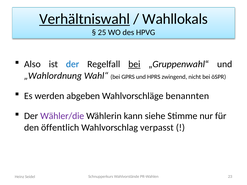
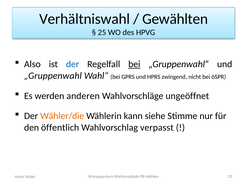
Verhältniswahl underline: present -> none
Wahllokals: Wahllokals -> Gewählten
„Wahlordnung: „Wahlordnung -> „Gruppenwahl
abgeben: abgeben -> anderen
benannten: benannten -> ungeöffnet
Wähler/die colour: purple -> orange
